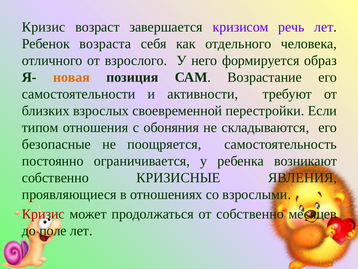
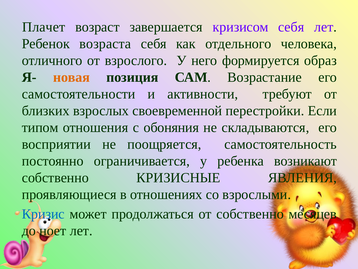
Кризис at (44, 27): Кризис -> Плачет
кризисом речь: речь -> себя
безопасные: безопасные -> восприятии
Кризис at (43, 214) colour: red -> blue
поле: поле -> ноет
